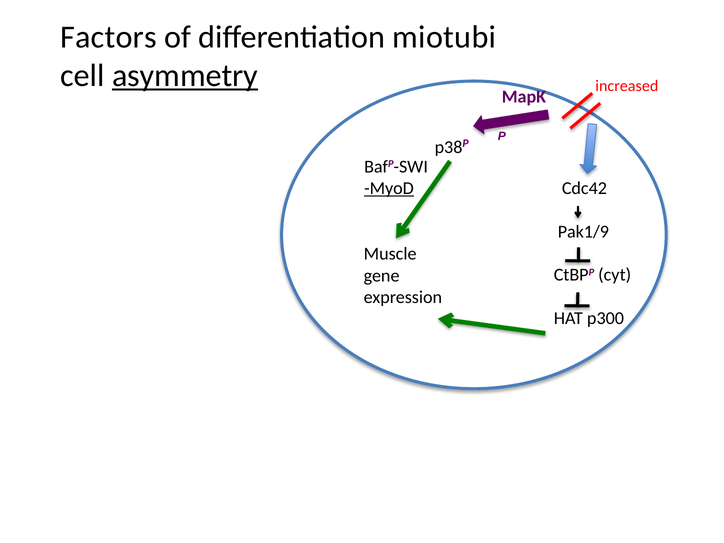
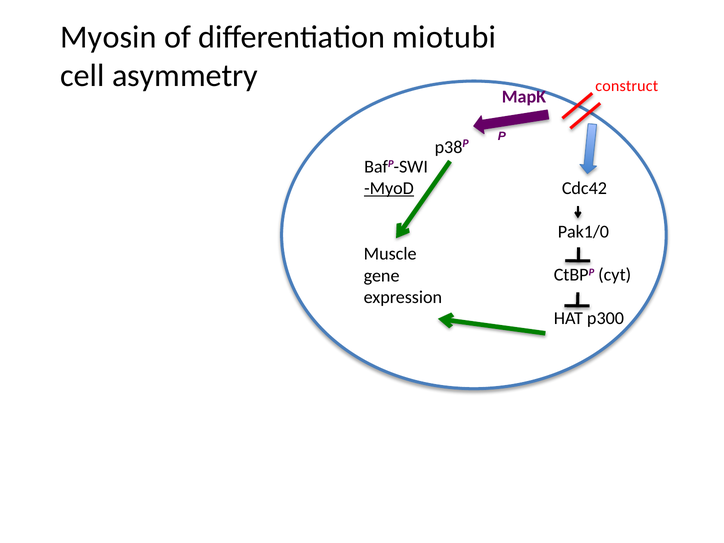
Factors: Factors -> Myosin
asymmetry underline: present -> none
increased: increased -> construct
Pak1/9: Pak1/9 -> Pak1/0
